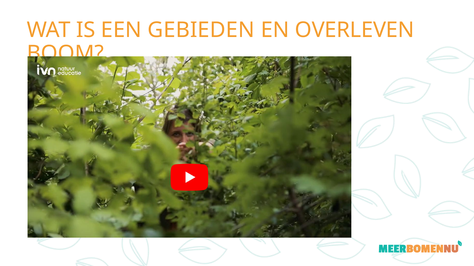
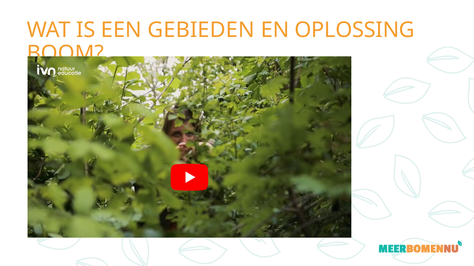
OVERLEVEN: OVERLEVEN -> OPLOSSING
